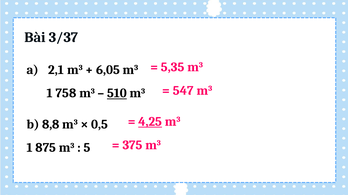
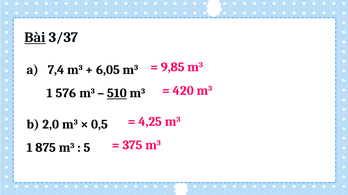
Bài underline: none -> present
5,35: 5,35 -> 9,85
2,1: 2,1 -> 7,4
547: 547 -> 420
758: 758 -> 576
4,25 underline: present -> none
8,8: 8,8 -> 2,0
